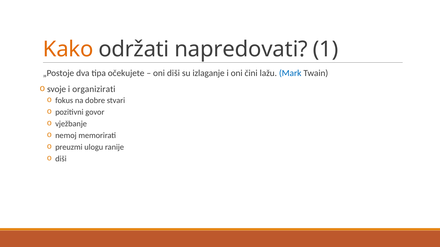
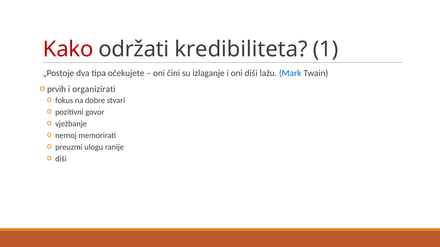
Kako colour: orange -> red
napredovati: napredovati -> kredibiliteta
oni diši: diši -> čini
oni čini: čini -> diši
svoje: svoje -> prvih
